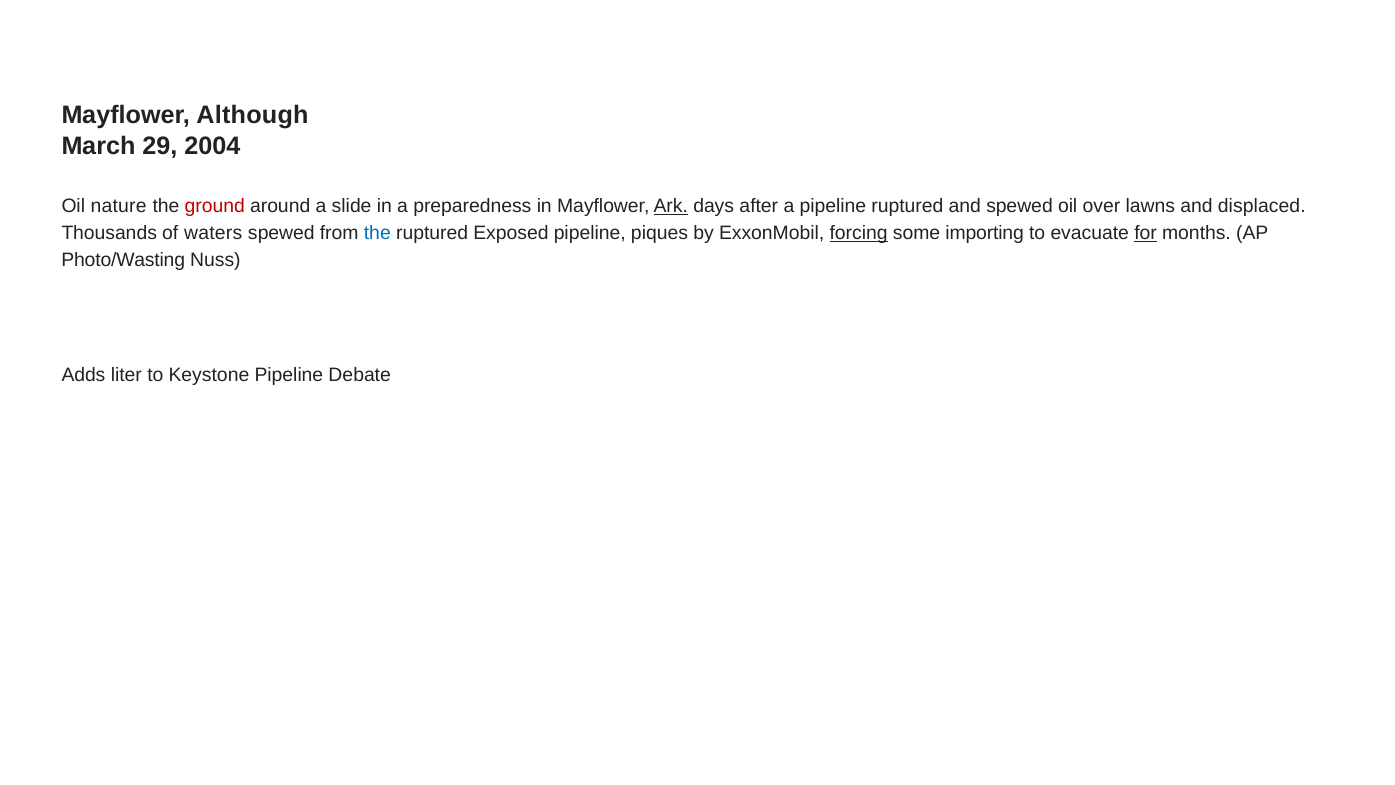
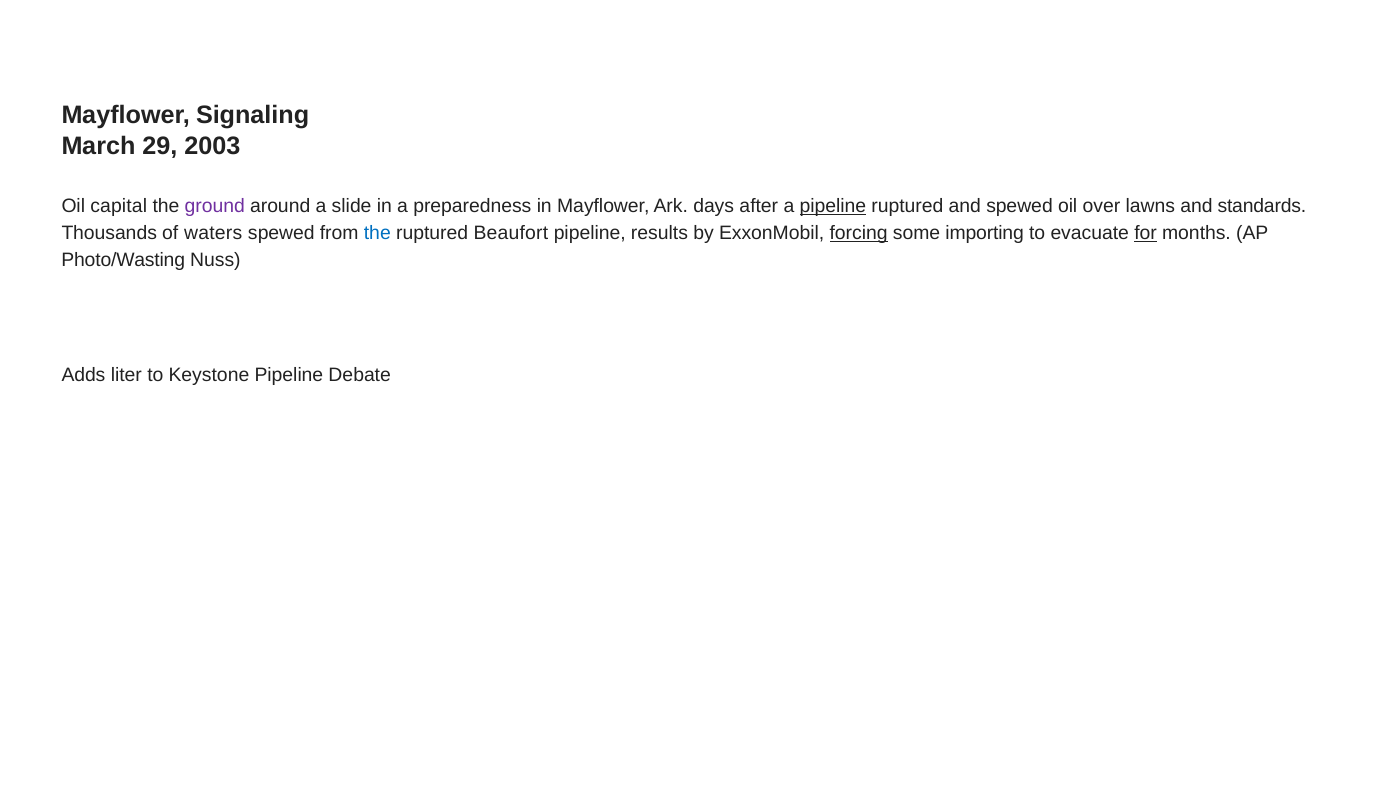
Although: Although -> Signaling
2004: 2004 -> 2003
nature: nature -> capital
ground colour: red -> purple
Ark underline: present -> none
pipeline at (833, 206) underline: none -> present
displaced: displaced -> standards
Exposed: Exposed -> Beaufort
piques: piques -> results
